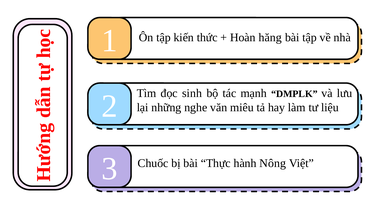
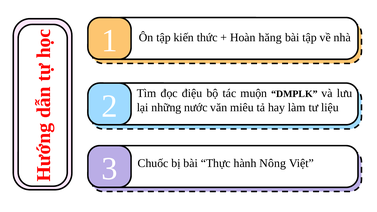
sinh: sinh -> điệu
mạnh: mạnh -> muộn
nghe: nghe -> nước
